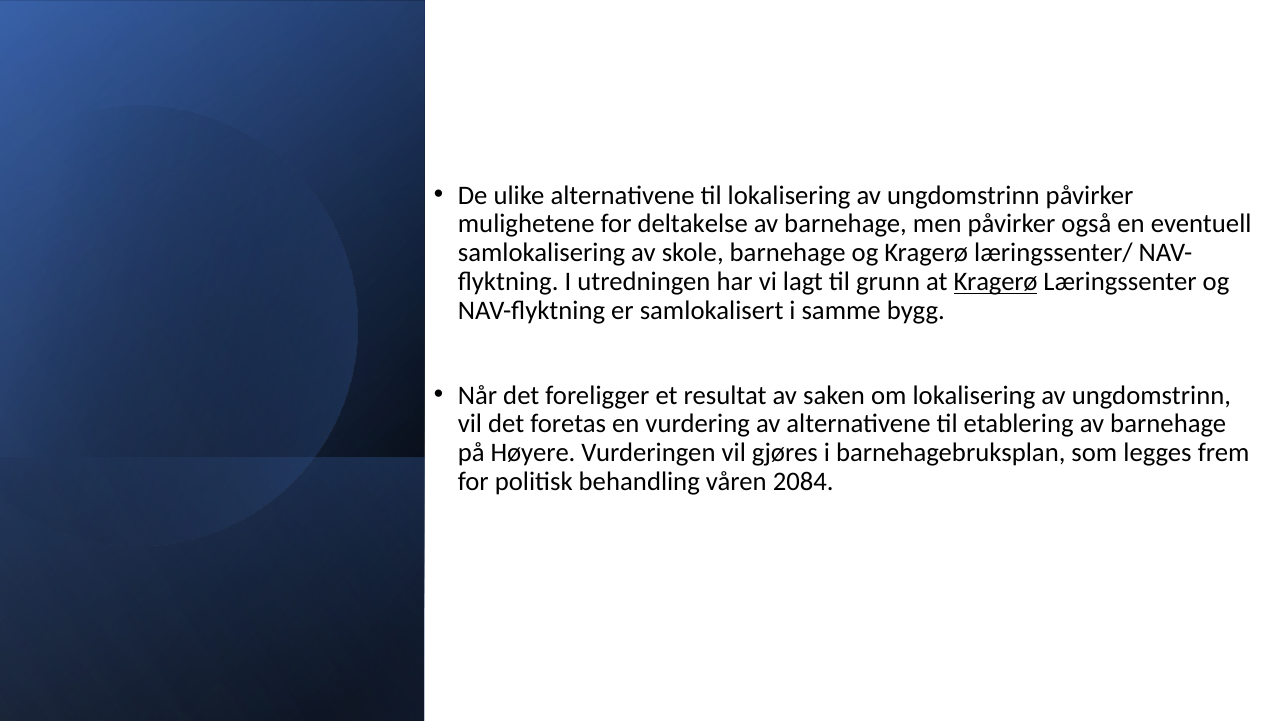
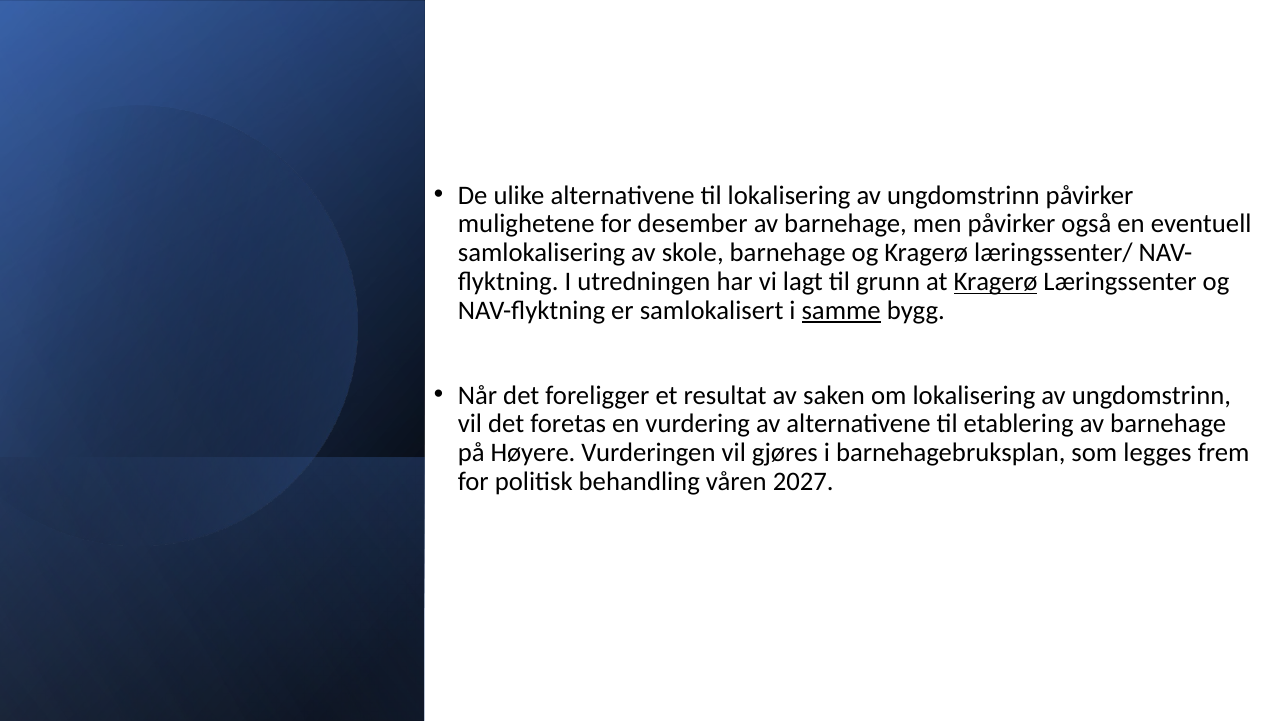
deltakelse: deltakelse -> desember
samme underline: none -> present
2084: 2084 -> 2027
